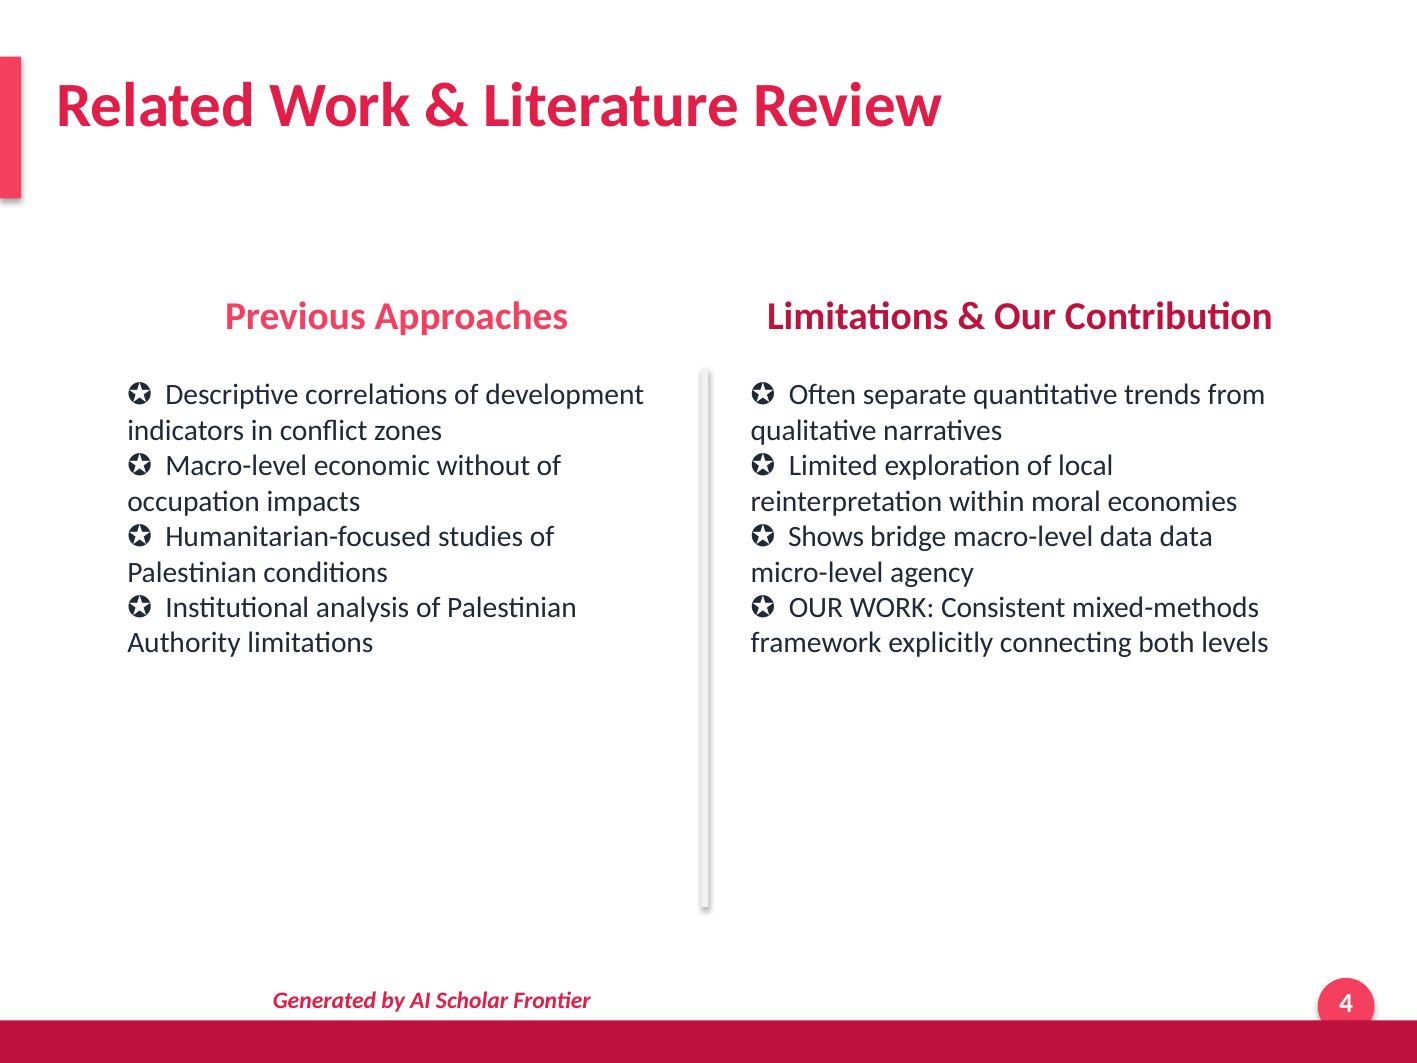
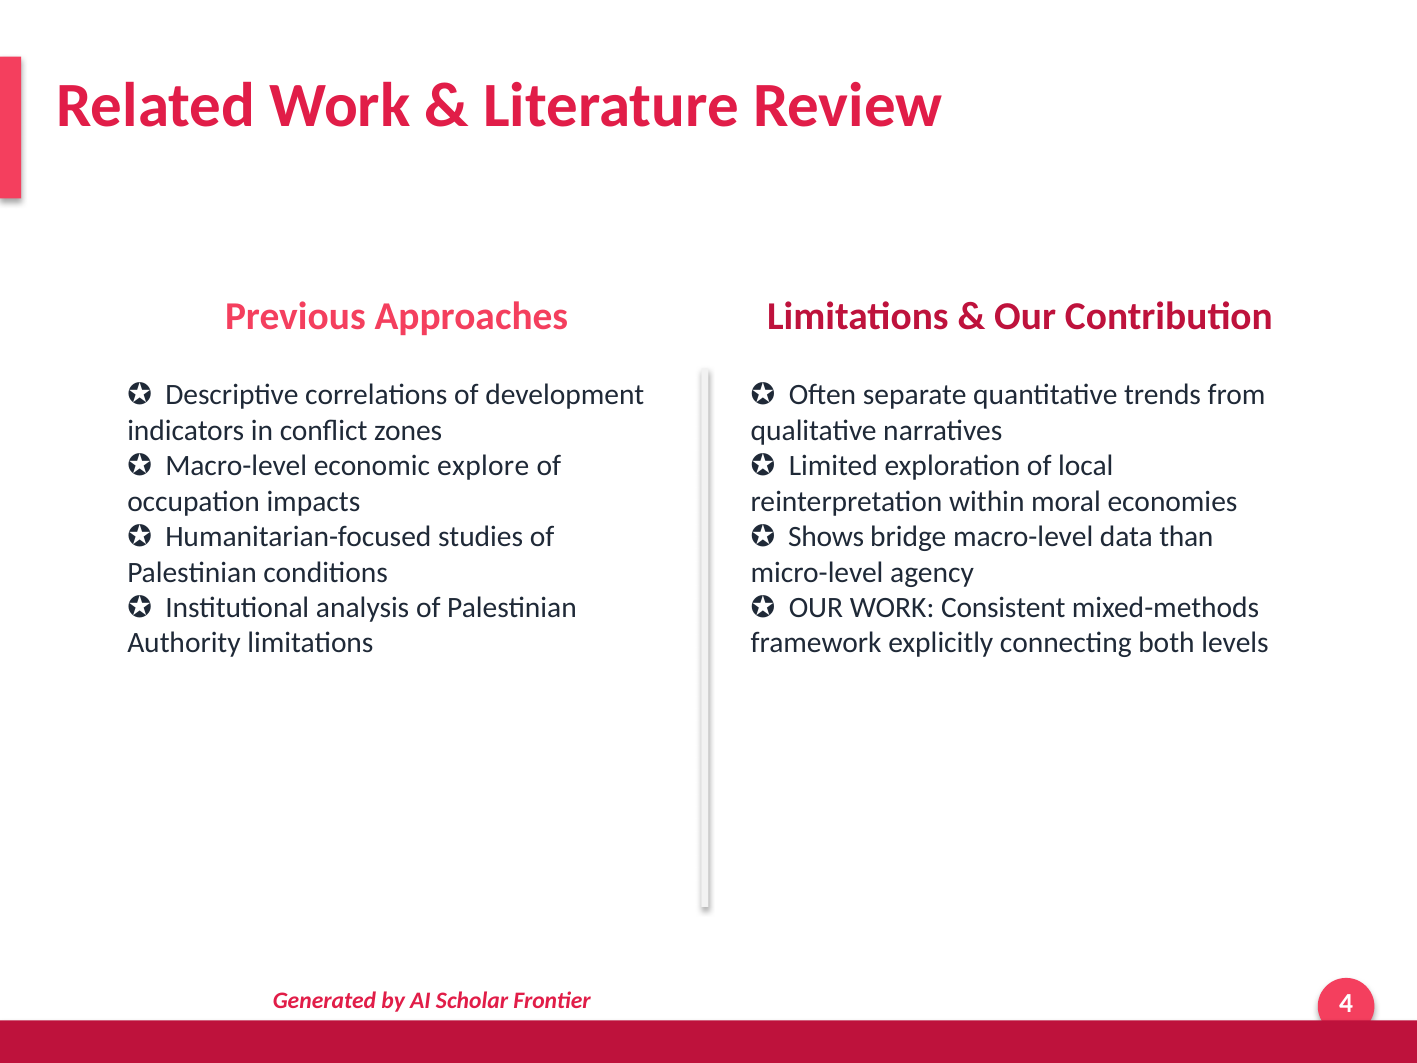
without: without -> explore
data data: data -> than
